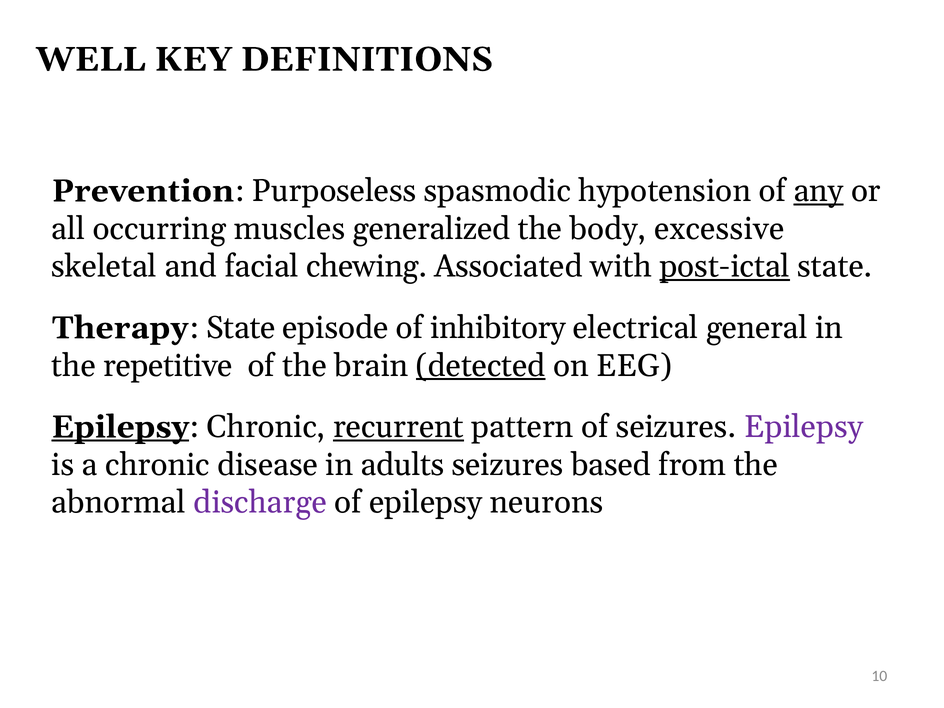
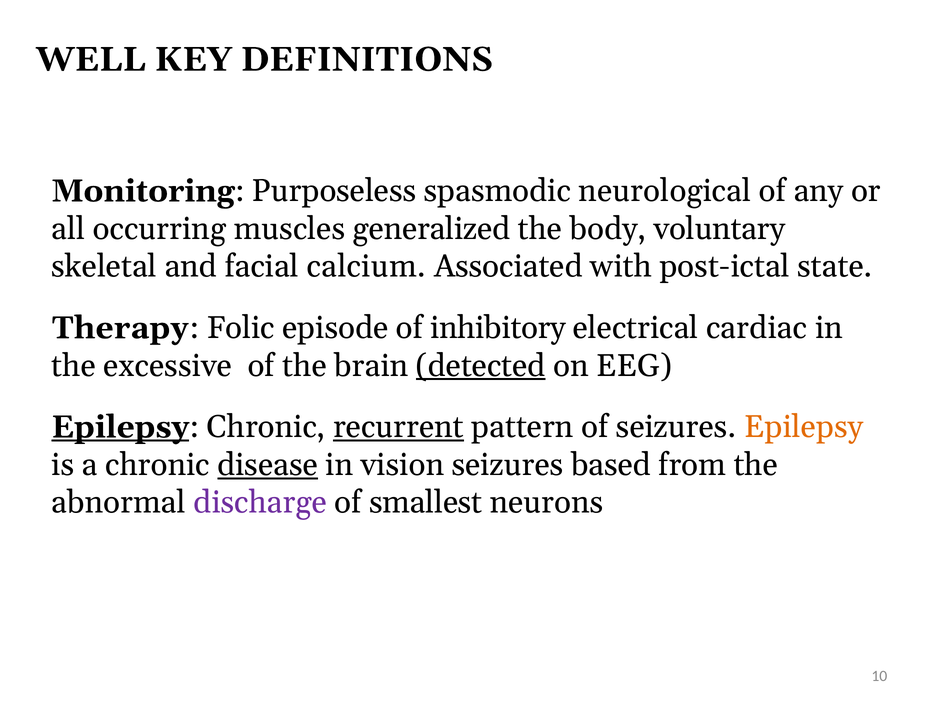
Prevention: Prevention -> Monitoring
hypotension: hypotension -> neurological
any underline: present -> none
excessive: excessive -> voluntary
chewing: chewing -> calcium
post-ictal underline: present -> none
State at (241, 328): State -> Folic
general: general -> cardiac
repetitive: repetitive -> excessive
Epilepsy at (804, 427) colour: purple -> orange
disease underline: none -> present
adults: adults -> vision
of epilepsy: epilepsy -> smallest
